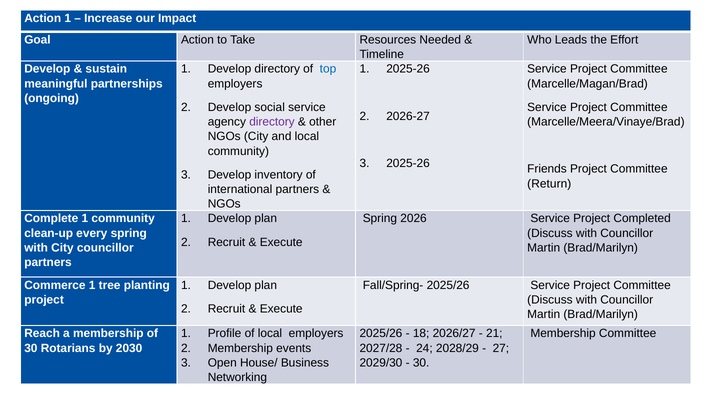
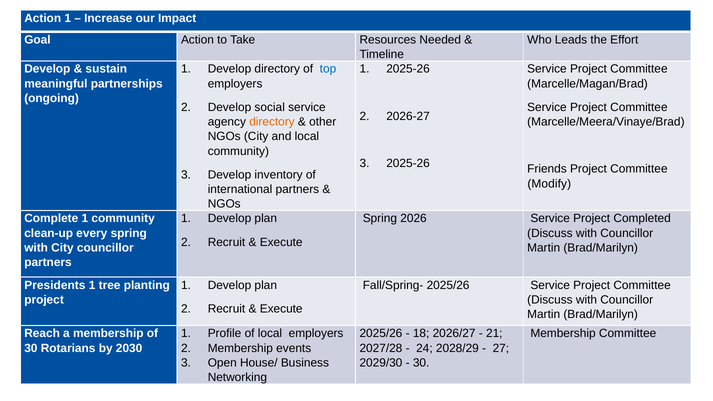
directory at (272, 122) colour: purple -> orange
Return: Return -> Modify
Commerce: Commerce -> Presidents
